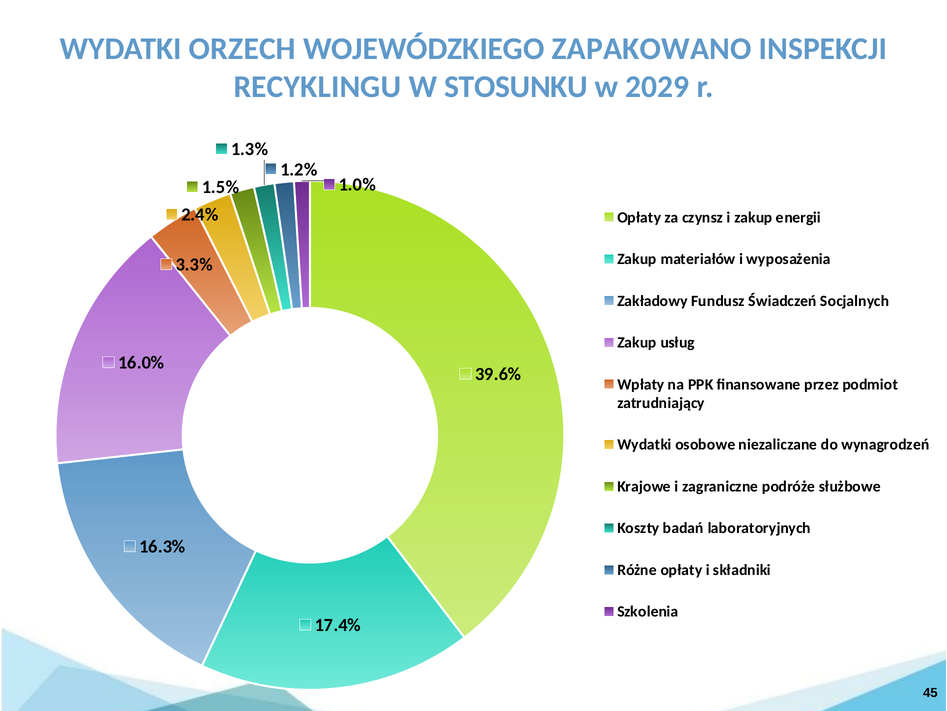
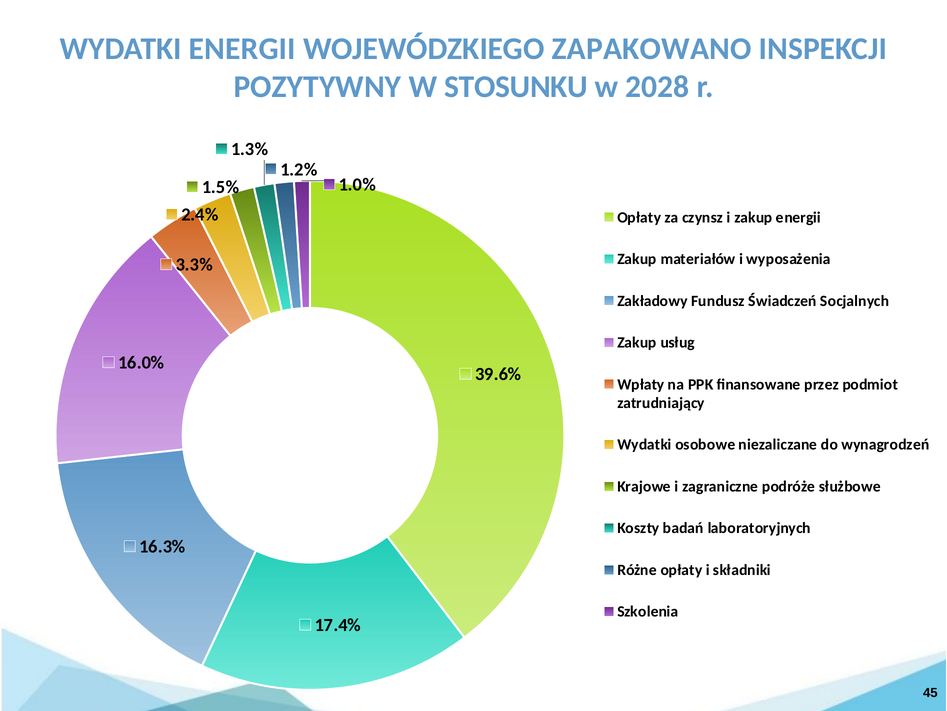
WYDATKI ORZECH: ORZECH -> ENERGII
RECYKLINGU: RECYKLINGU -> POZYTYWNY
2029: 2029 -> 2028
